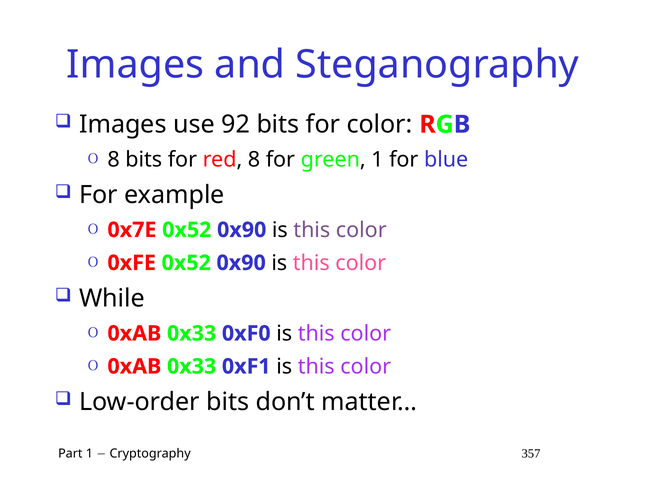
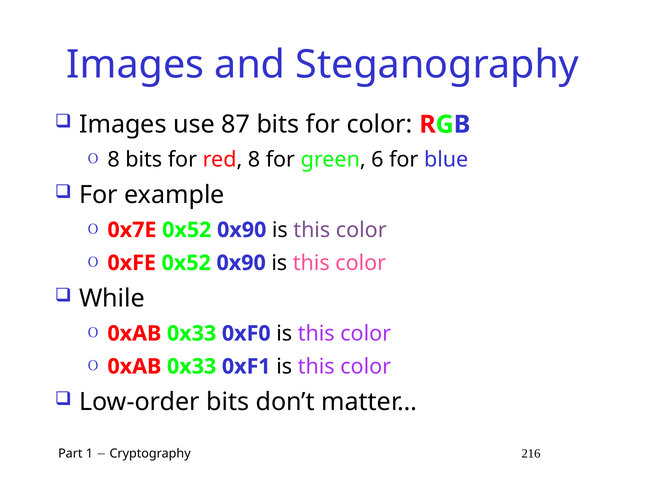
92: 92 -> 87
green 1: 1 -> 6
357: 357 -> 216
